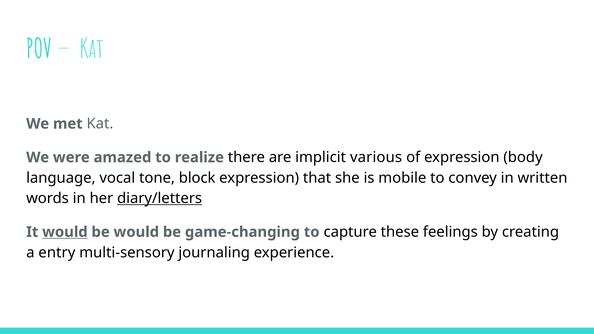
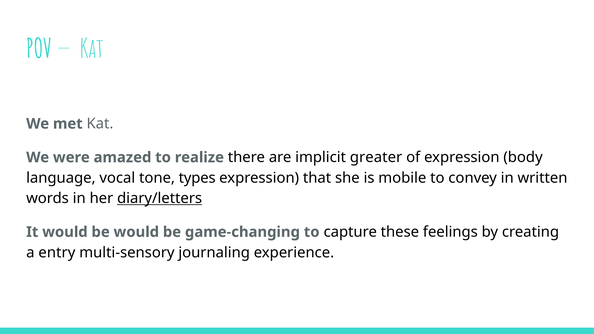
various: various -> greater
block: block -> types
would at (65, 232) underline: present -> none
